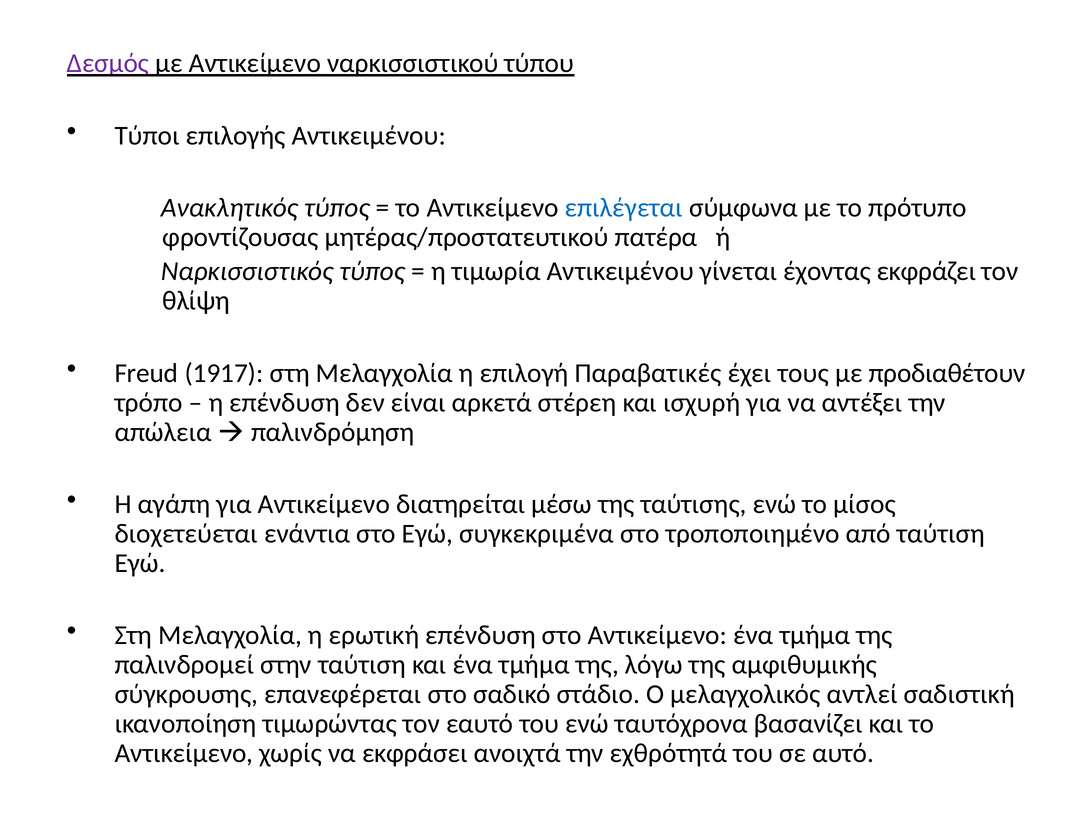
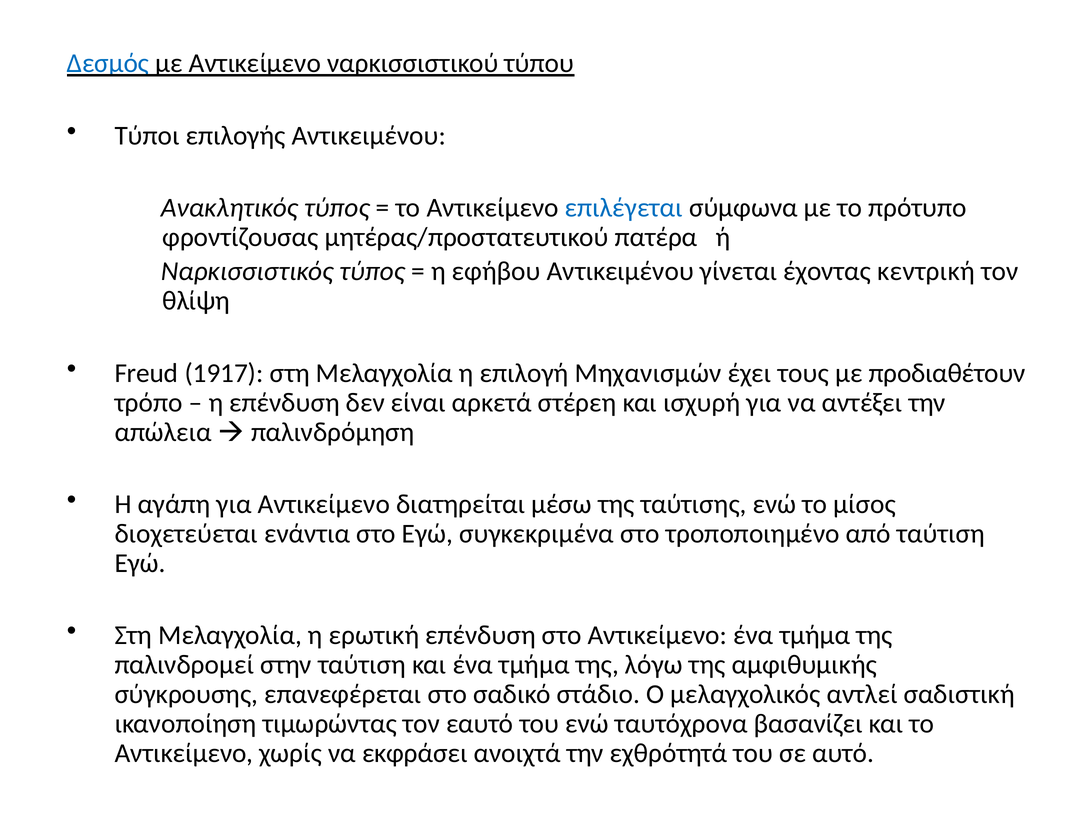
Δεσμός colour: purple -> blue
τιμωρία: τιμωρία -> εφήβου
εκφράζει: εκφράζει -> κεντρική
Παραβατικές: Παραβατικές -> Μηχανισμών
